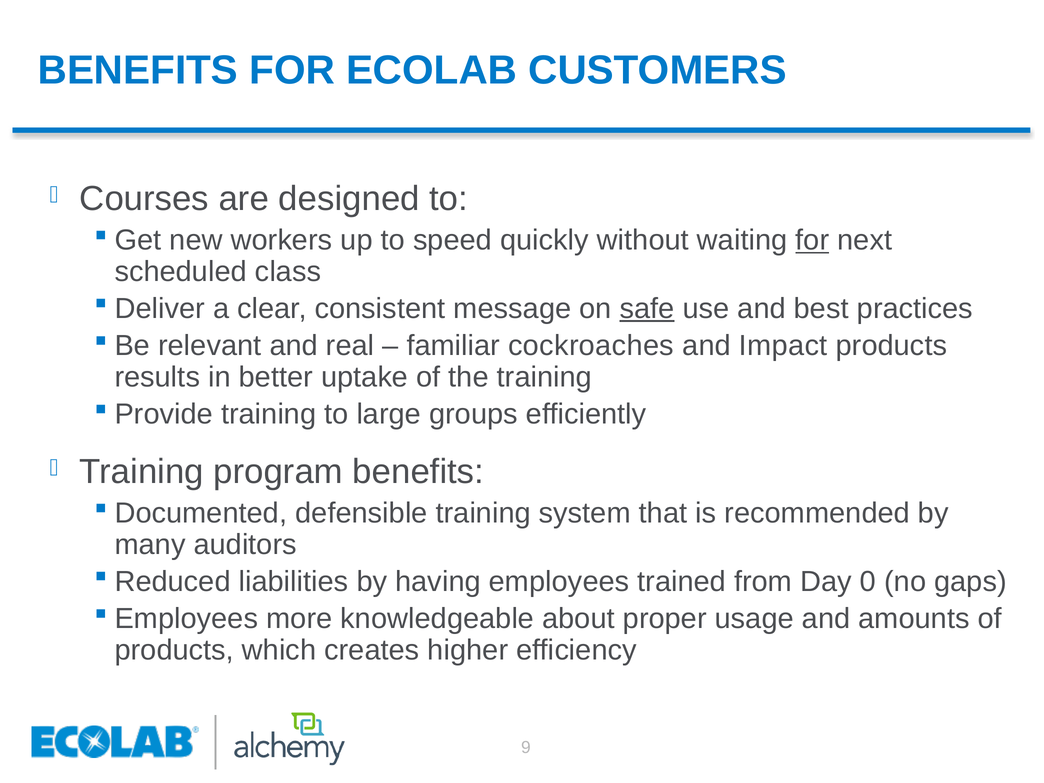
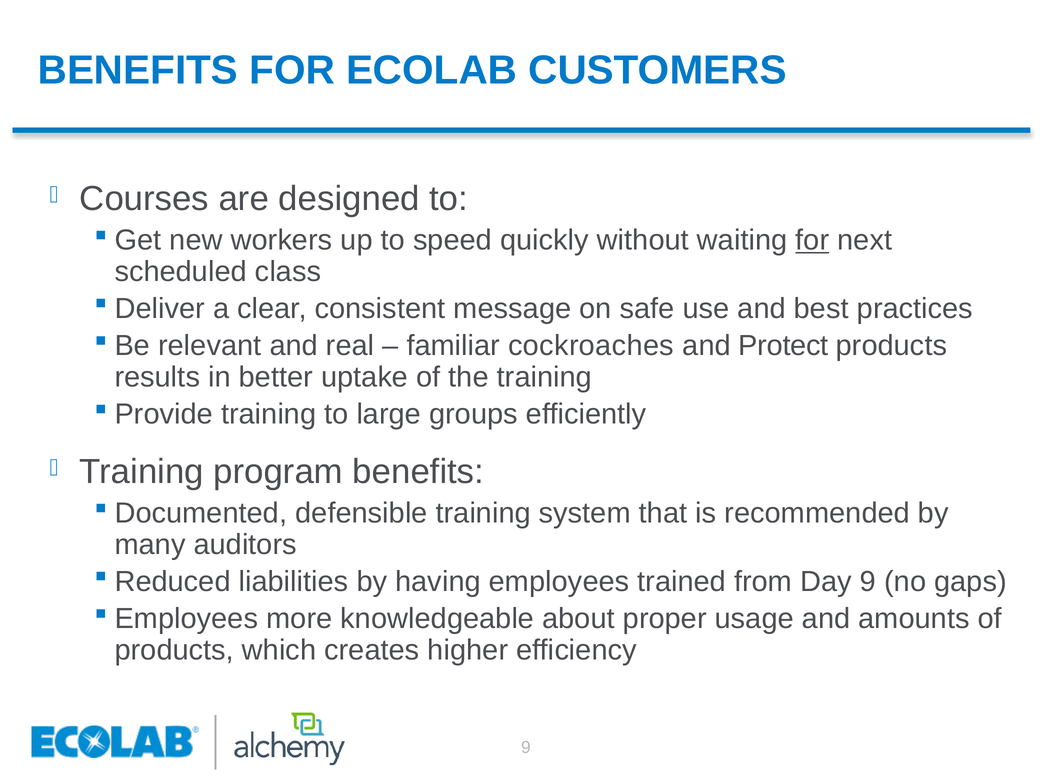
safe underline: present -> none
Impact: Impact -> Protect
Day 0: 0 -> 9
